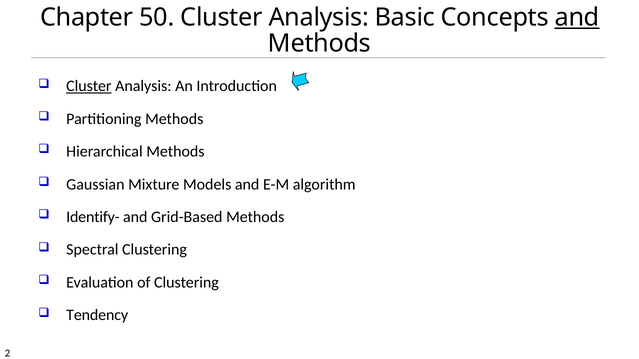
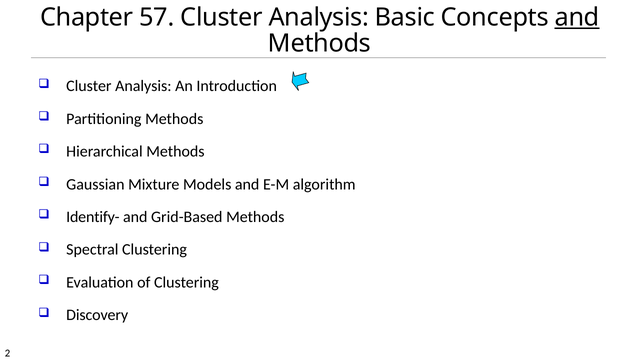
50: 50 -> 57
Cluster at (89, 86) underline: present -> none
Tendency: Tendency -> Discovery
